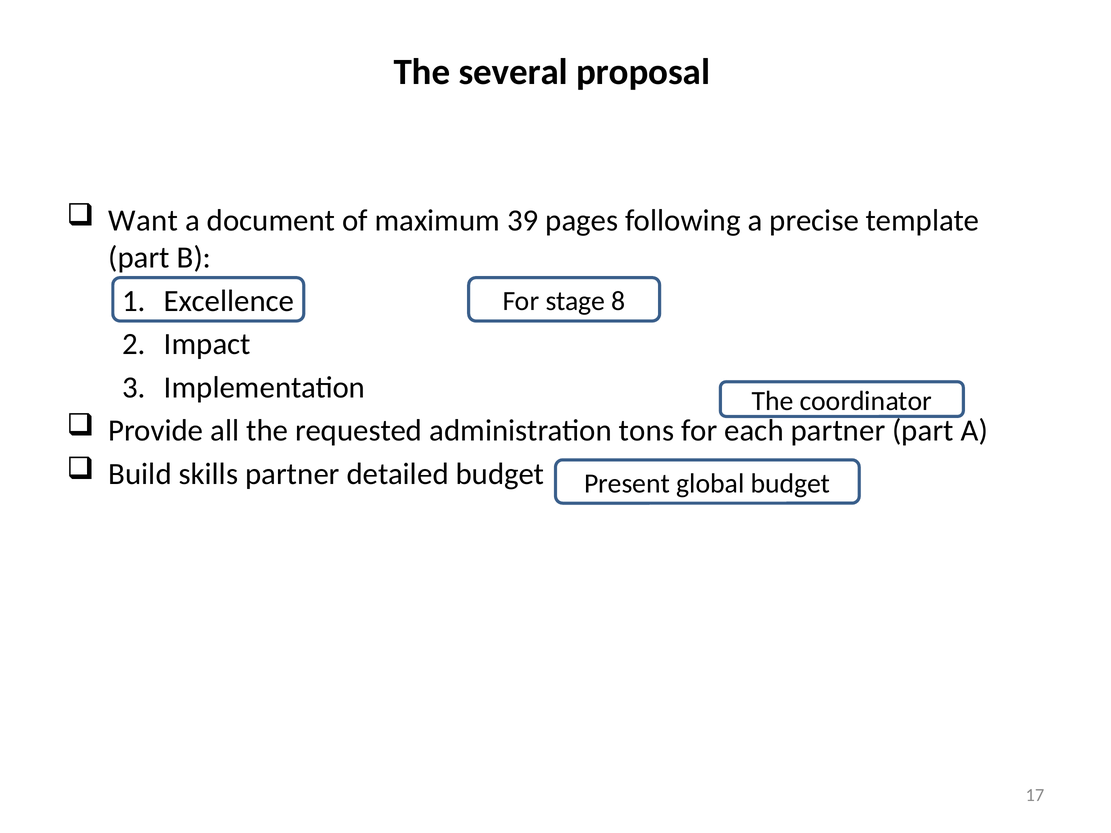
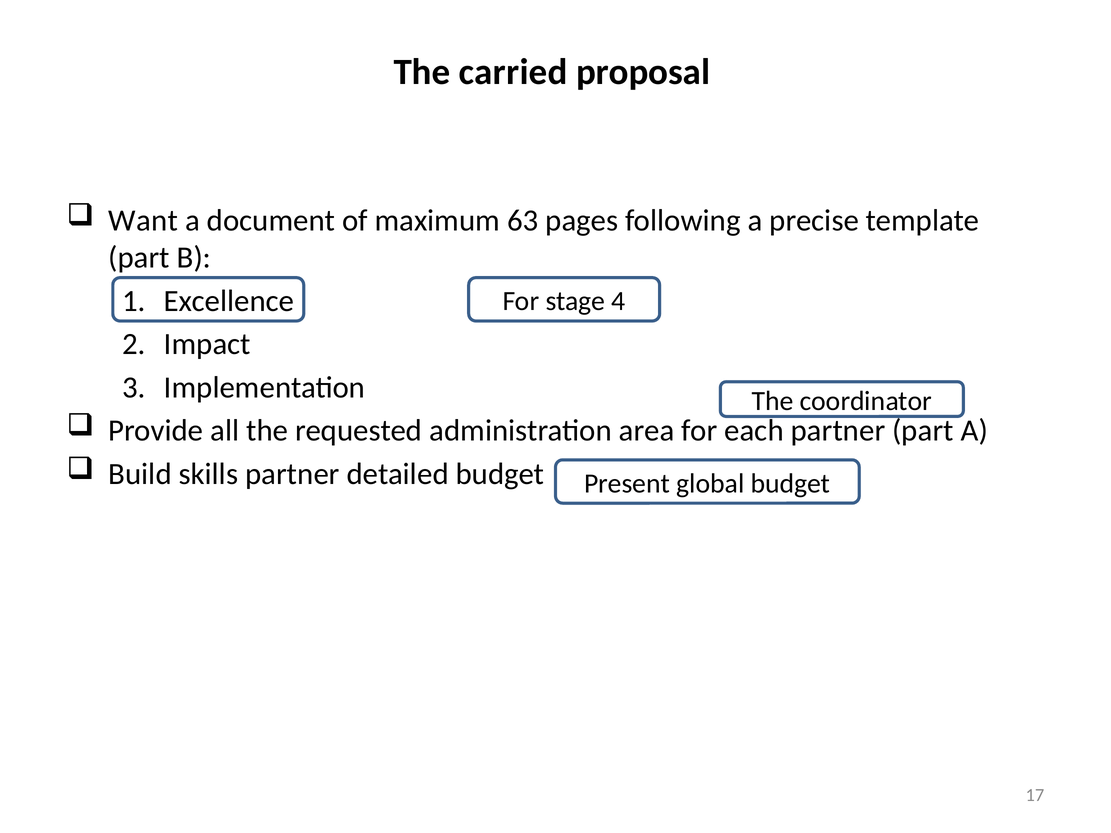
several: several -> carried
39: 39 -> 63
8: 8 -> 4
tons: tons -> area
